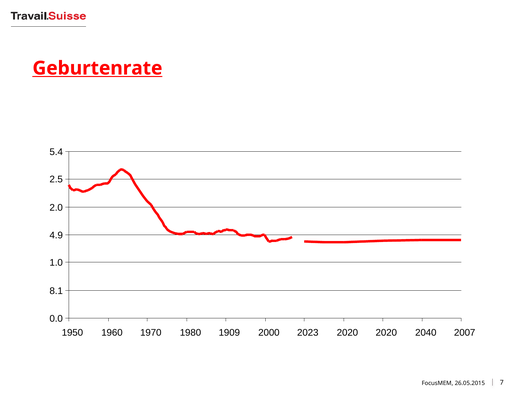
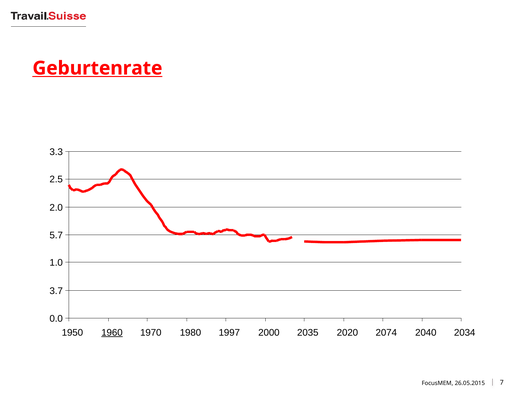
5.4: 5.4 -> 3.3
4.9: 4.9 -> 5.7
8.1: 8.1 -> 3.7
1960 underline: none -> present
1909: 1909 -> 1997
2023: 2023 -> 2035
2020 2020: 2020 -> 2074
2007: 2007 -> 2034
